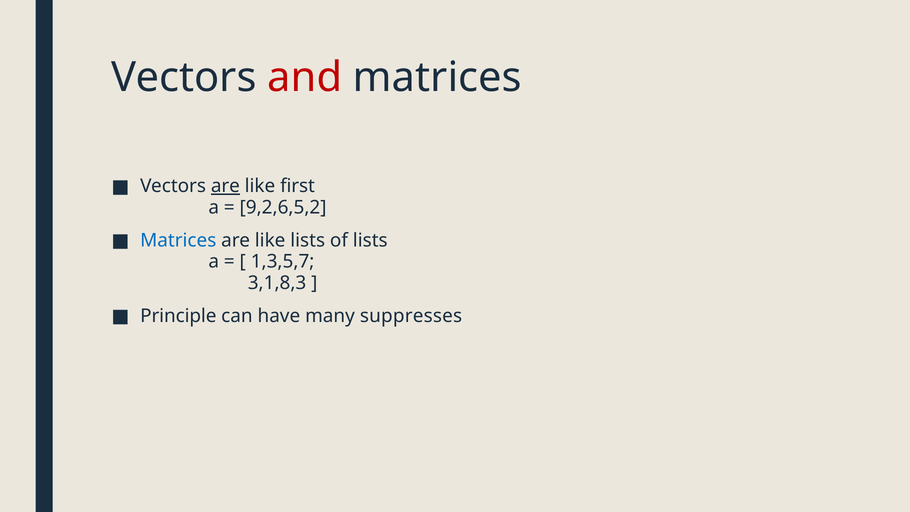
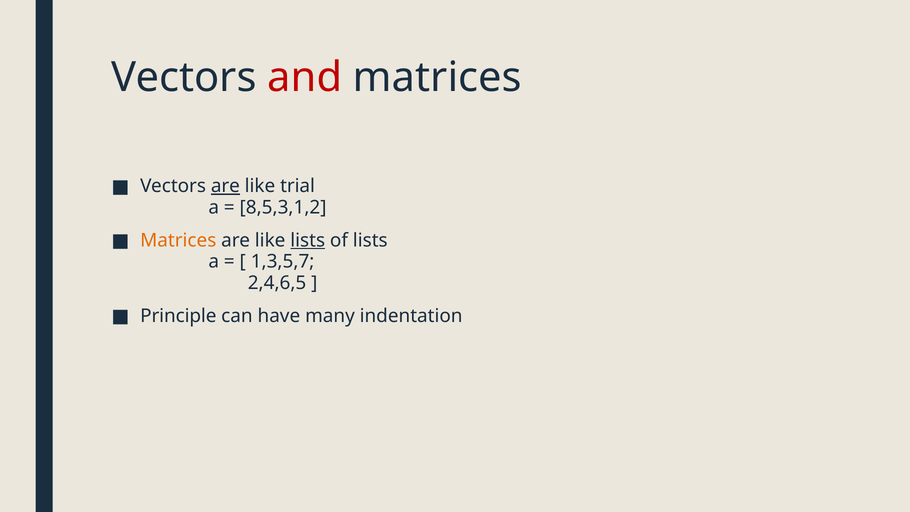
first: first -> trial
9,2,6,5,2: 9,2,6,5,2 -> 8,5,3,1,2
Matrices at (178, 240) colour: blue -> orange
lists at (308, 240) underline: none -> present
3,1,8,3: 3,1,8,3 -> 2,4,6,5
suppresses: suppresses -> indentation
